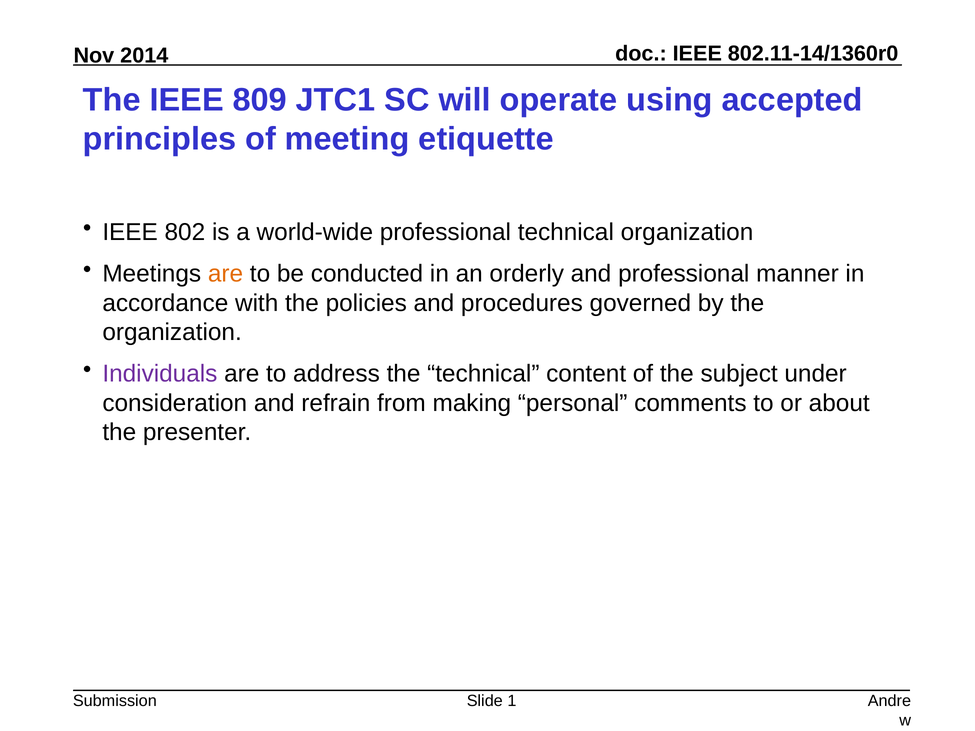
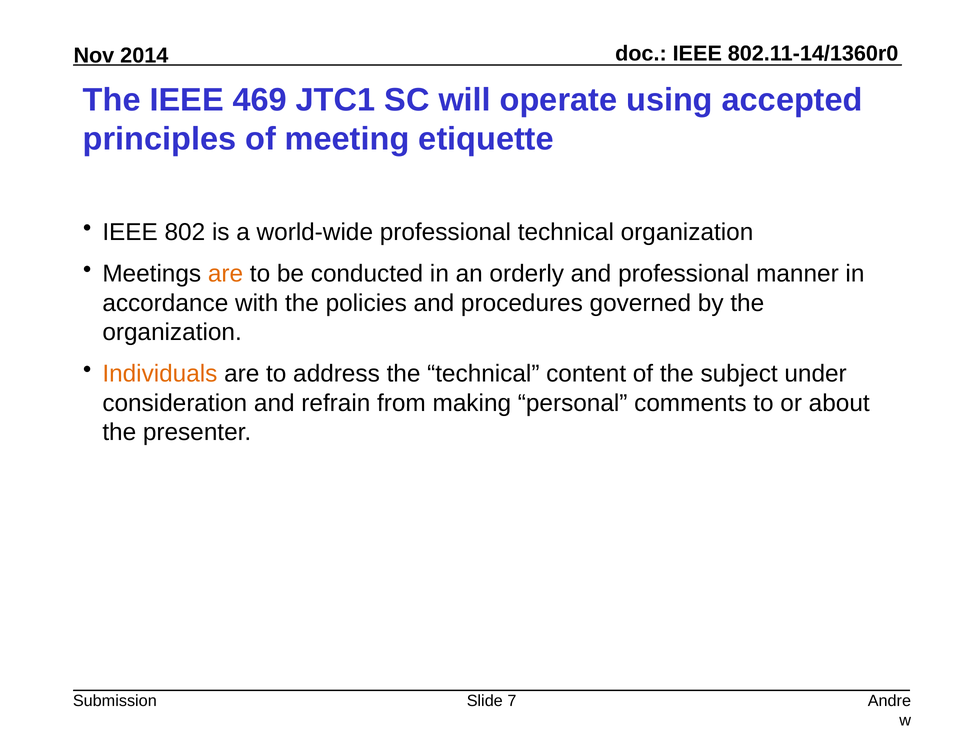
809: 809 -> 469
Individuals colour: purple -> orange
1: 1 -> 7
